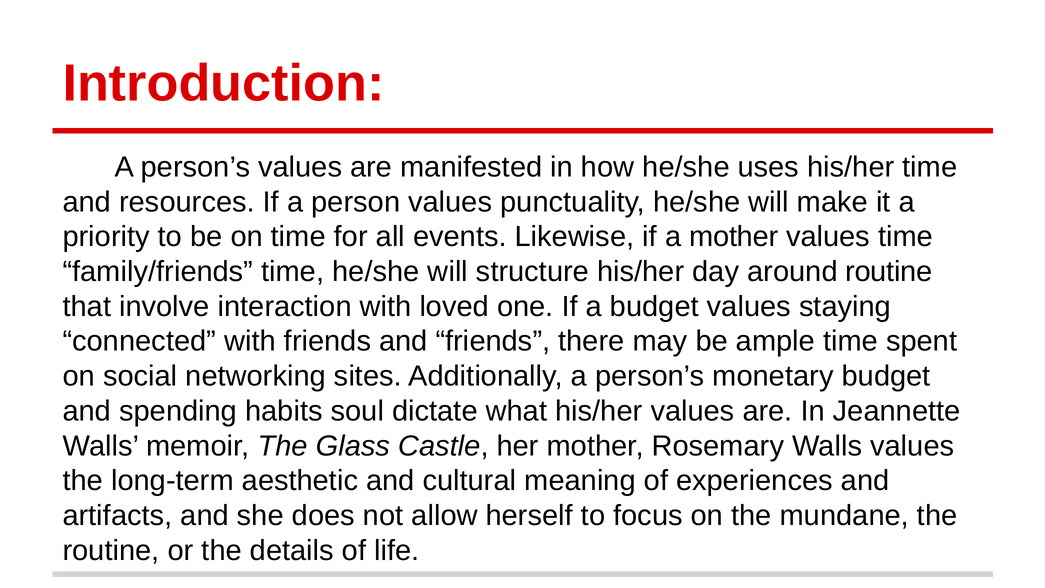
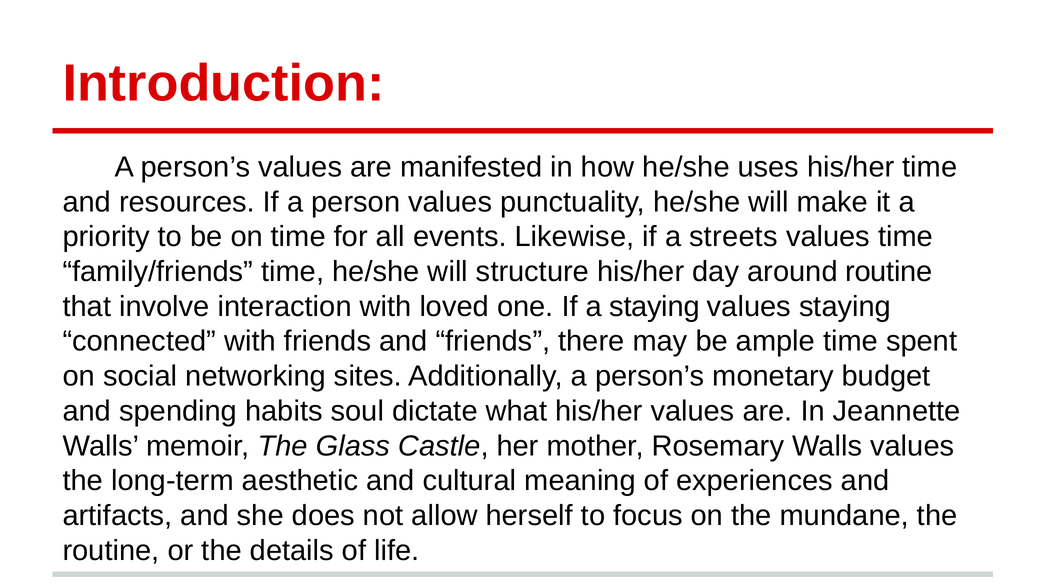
a mother: mother -> streets
a budget: budget -> staying
